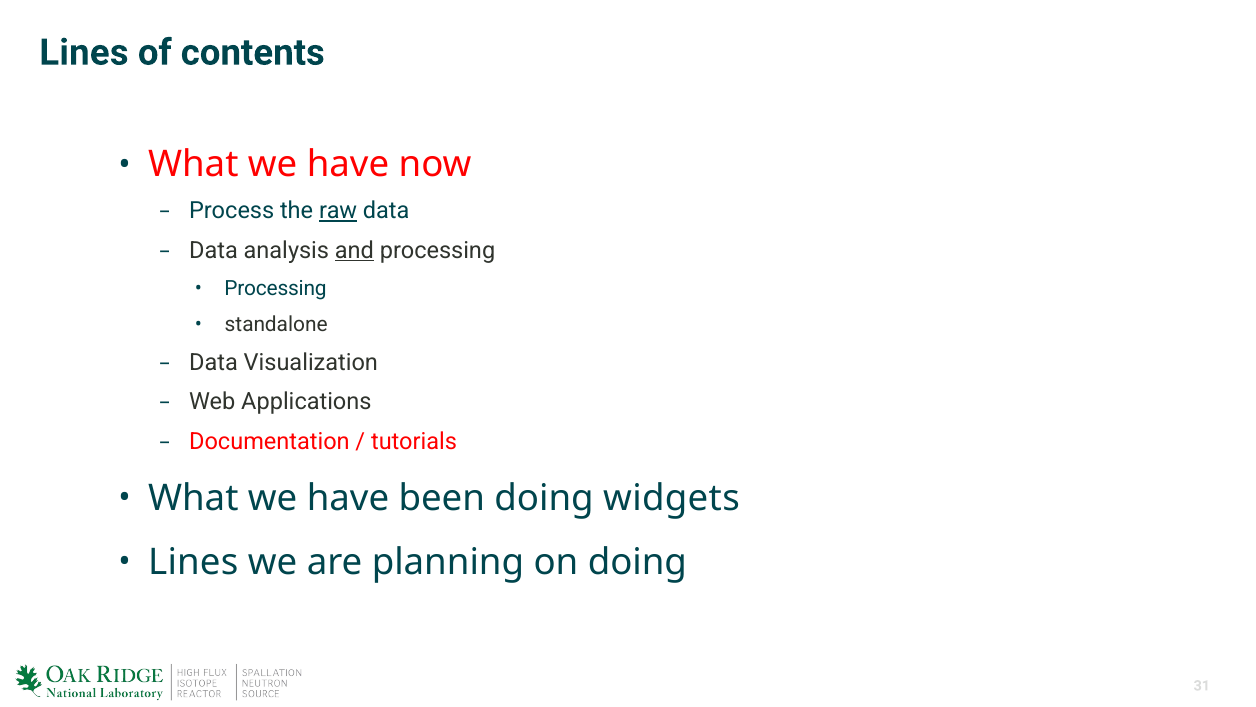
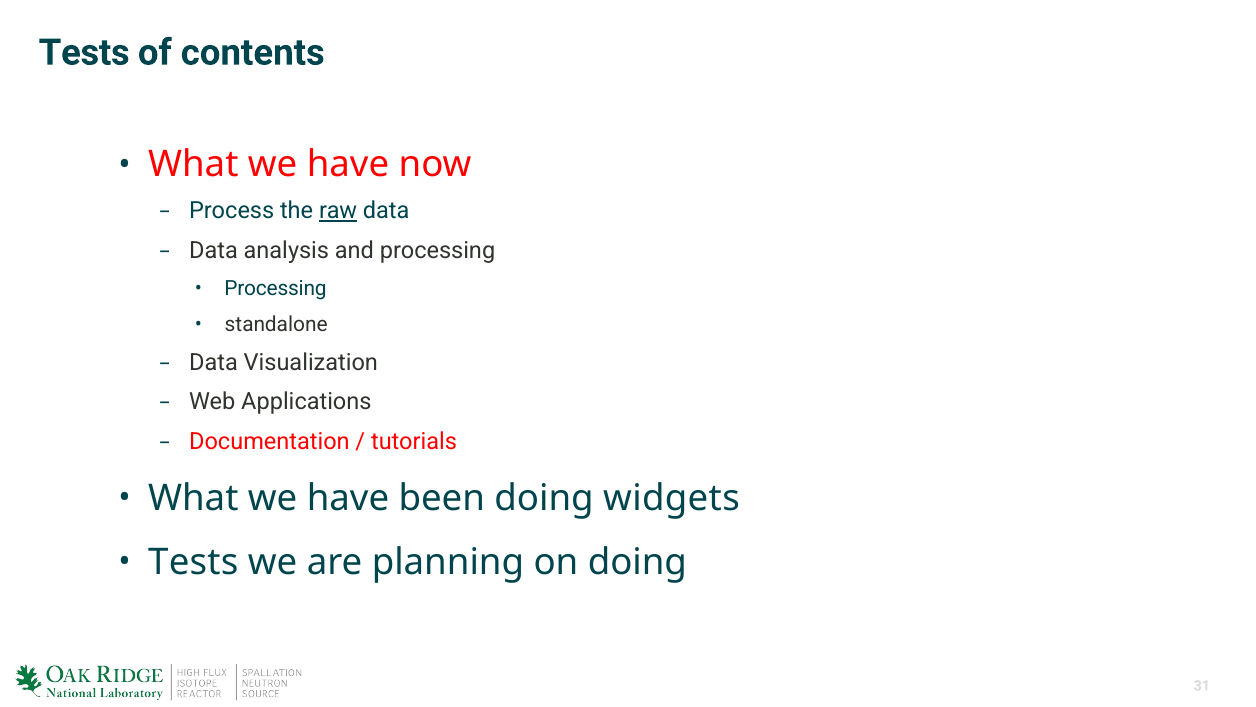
Lines at (84, 53): Lines -> Tests
and underline: present -> none
Lines at (193, 562): Lines -> Tests
